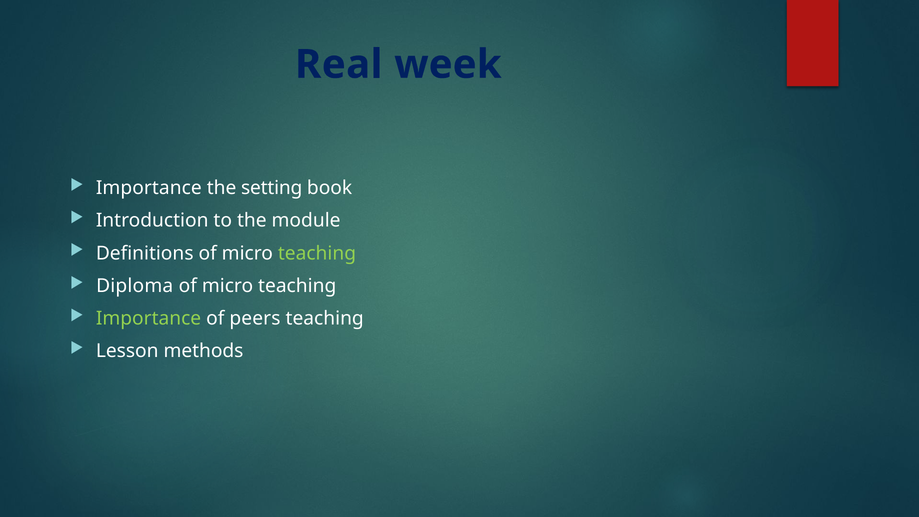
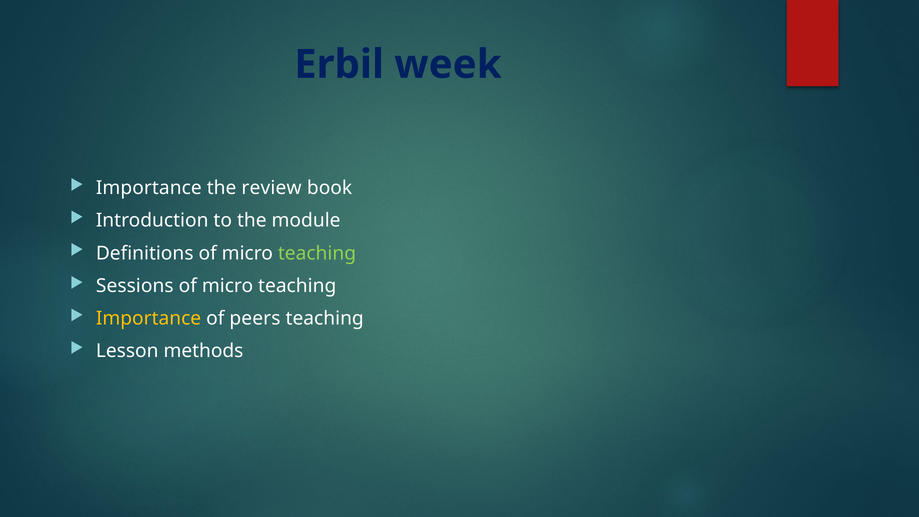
Real: Real -> Erbil
setting: setting -> review
Diploma: Diploma -> Sessions
Importance at (149, 318) colour: light green -> yellow
